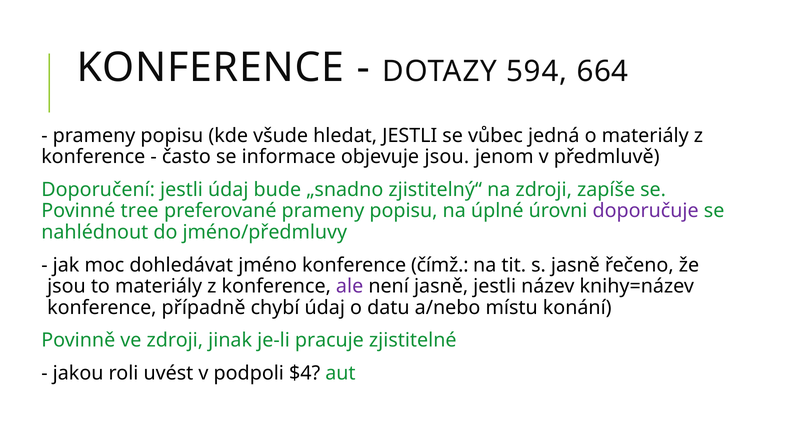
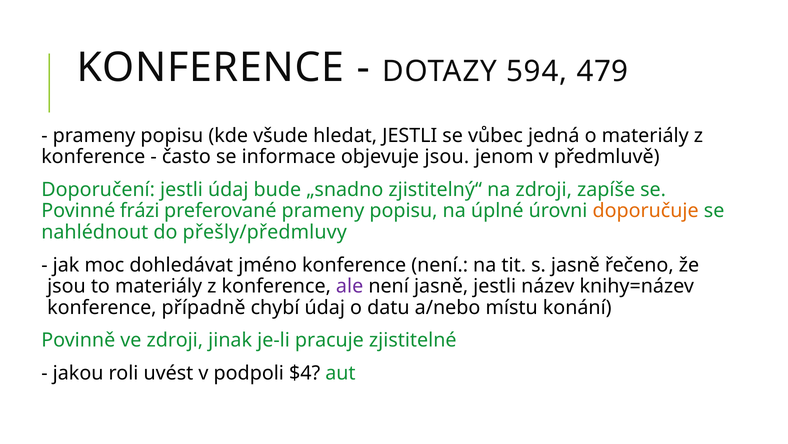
664: 664 -> 479
tree: tree -> frázi
doporučuje colour: purple -> orange
jméno/předmluvy: jméno/předmluvy -> přešly/předmluvy
konference čímž: čímž -> není
